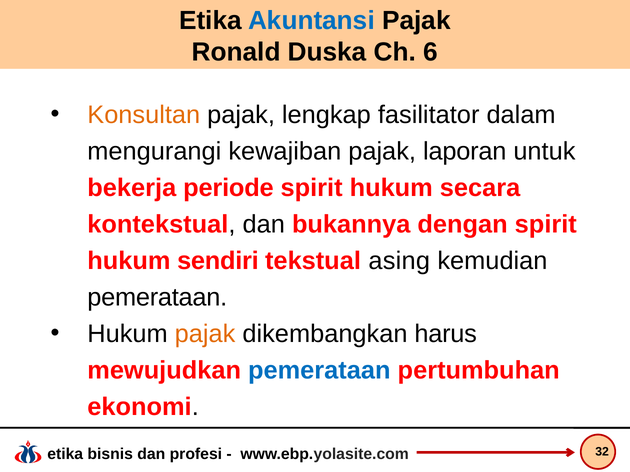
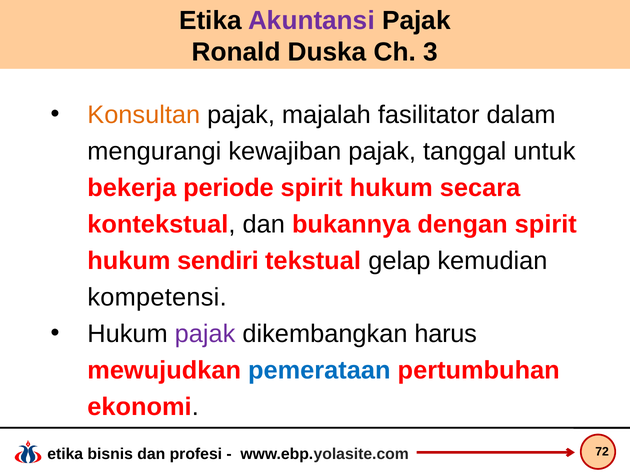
Akuntansi colour: blue -> purple
6: 6 -> 3
lengkap: lengkap -> majalah
laporan: laporan -> tanggal
asing: asing -> gelap
pemerataan at (157, 297): pemerataan -> kompetensi
pajak at (205, 334) colour: orange -> purple
32: 32 -> 72
